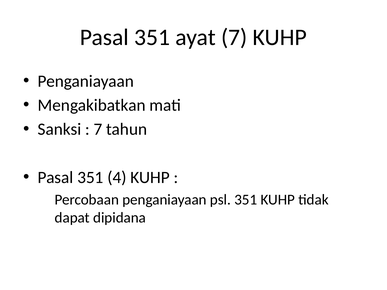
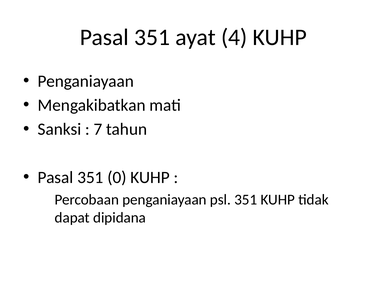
ayat 7: 7 -> 4
4: 4 -> 0
